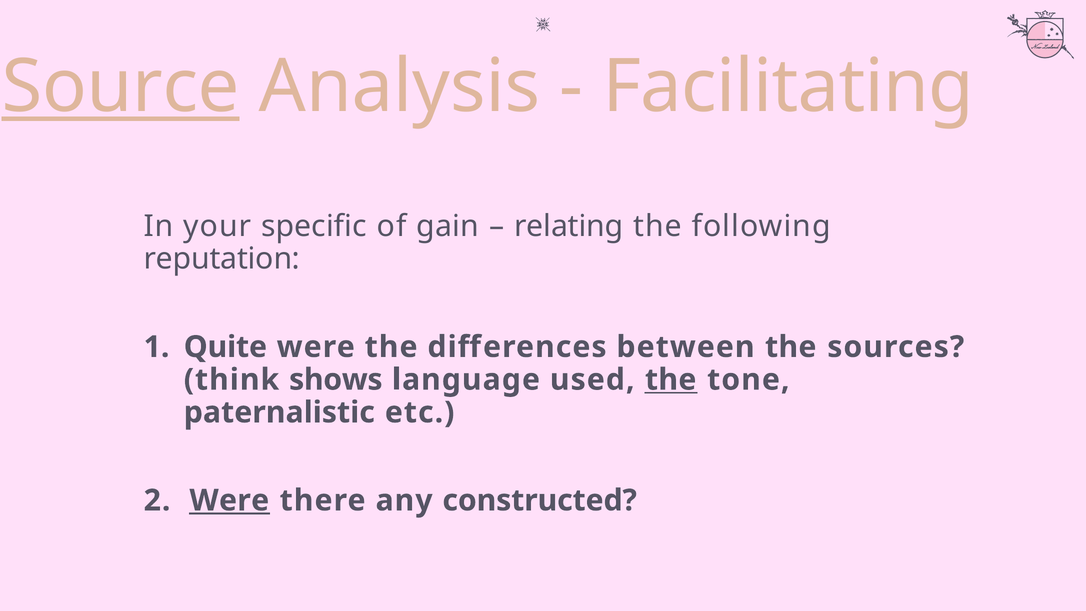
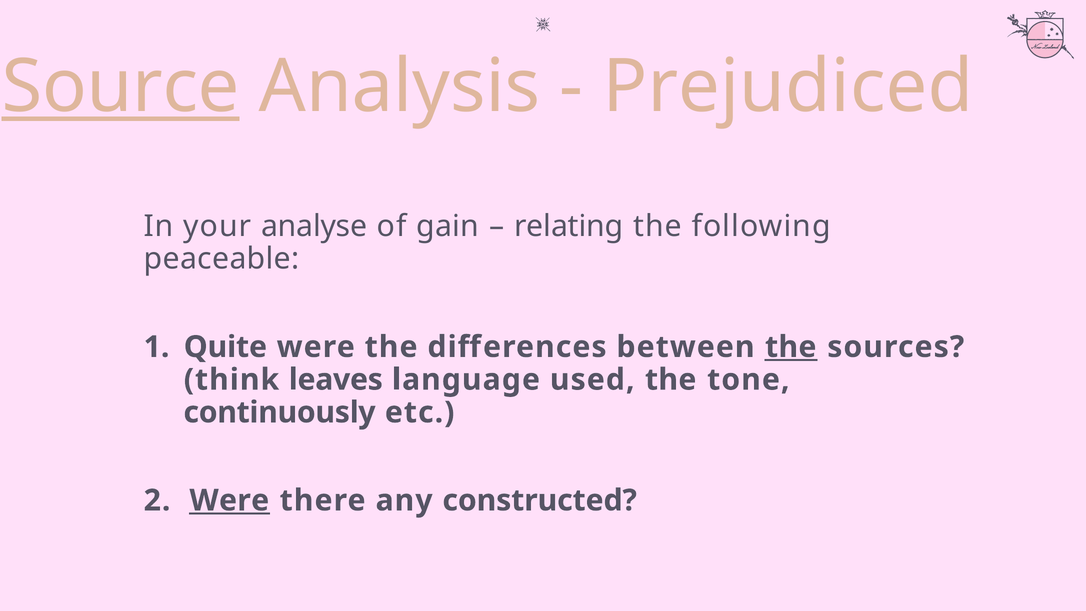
Facilitating: Facilitating -> Prejudiced
specific: specific -> analyse
reputation: reputation -> peaceable
the at (791, 347) underline: none -> present
shows: shows -> leaves
the at (671, 380) underline: present -> none
paternalistic: paternalistic -> continuously
